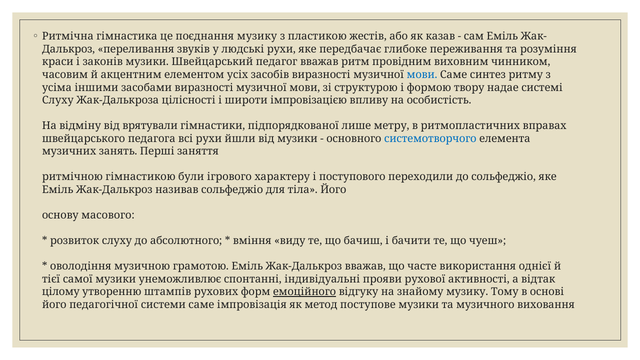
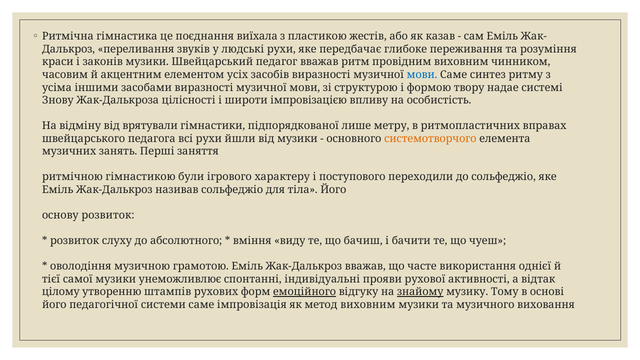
поєднання музику: музику -> виїхала
Слуху at (58, 100): Слуху -> Знову
системотворчого colour: blue -> orange
основу масового: масового -> розвиток
знайому underline: none -> present
метод поступове: поступове -> виховним
